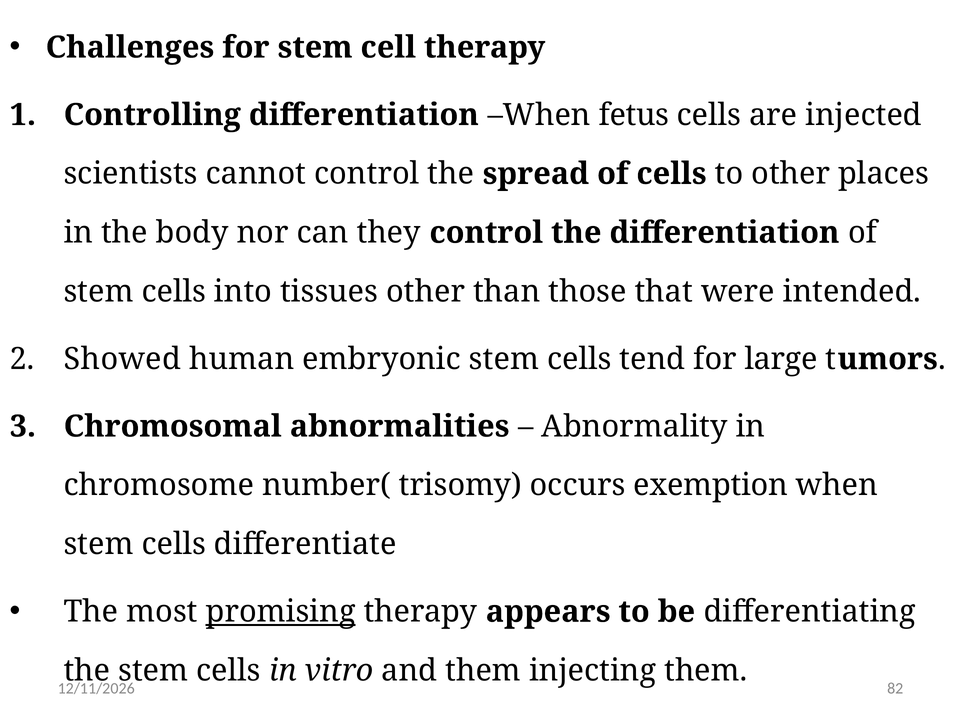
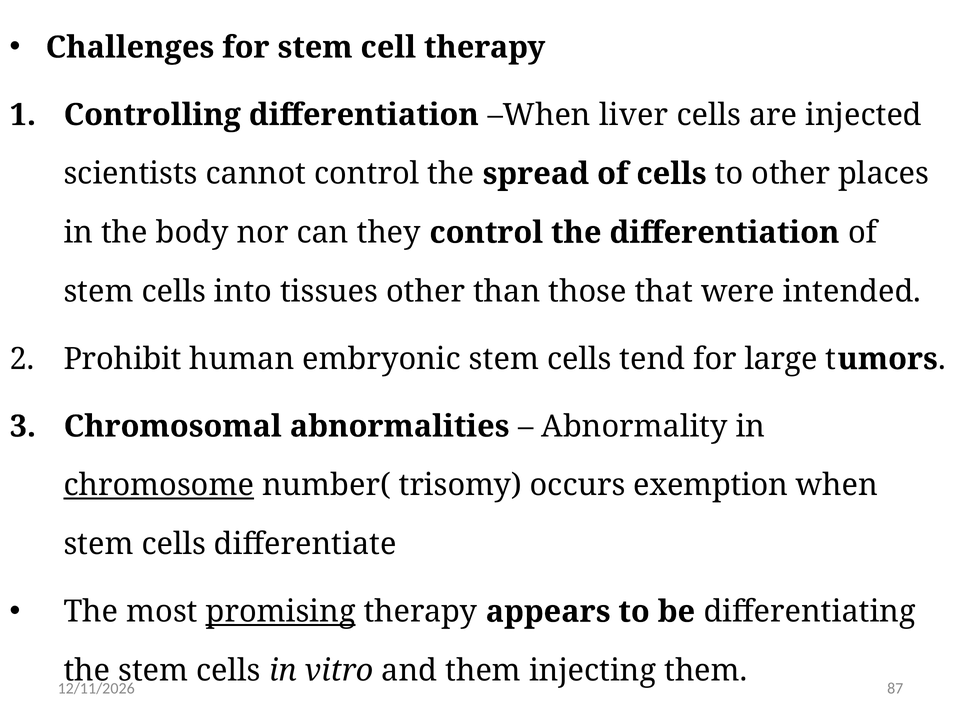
fetus: fetus -> liver
Showed: Showed -> Prohibit
chromosome underline: none -> present
82: 82 -> 87
